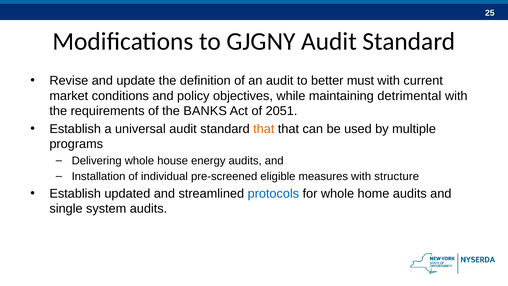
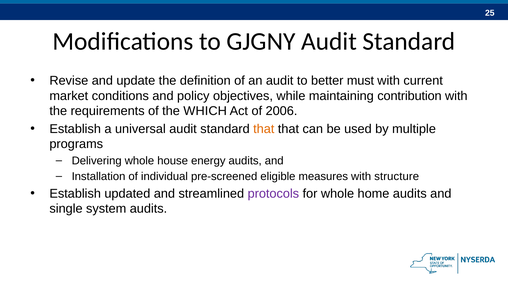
detrimental: detrimental -> contribution
BANKS: BANKS -> WHICH
2051: 2051 -> 2006
protocols colour: blue -> purple
